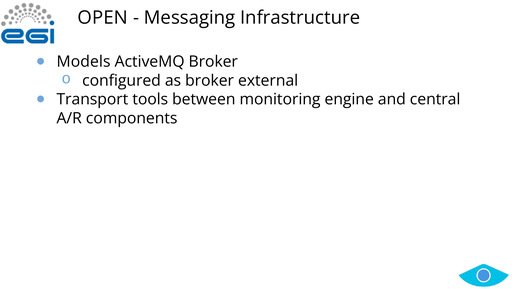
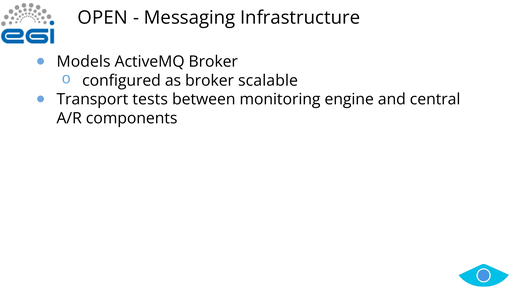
external: external -> scalable
tools: tools -> tests
